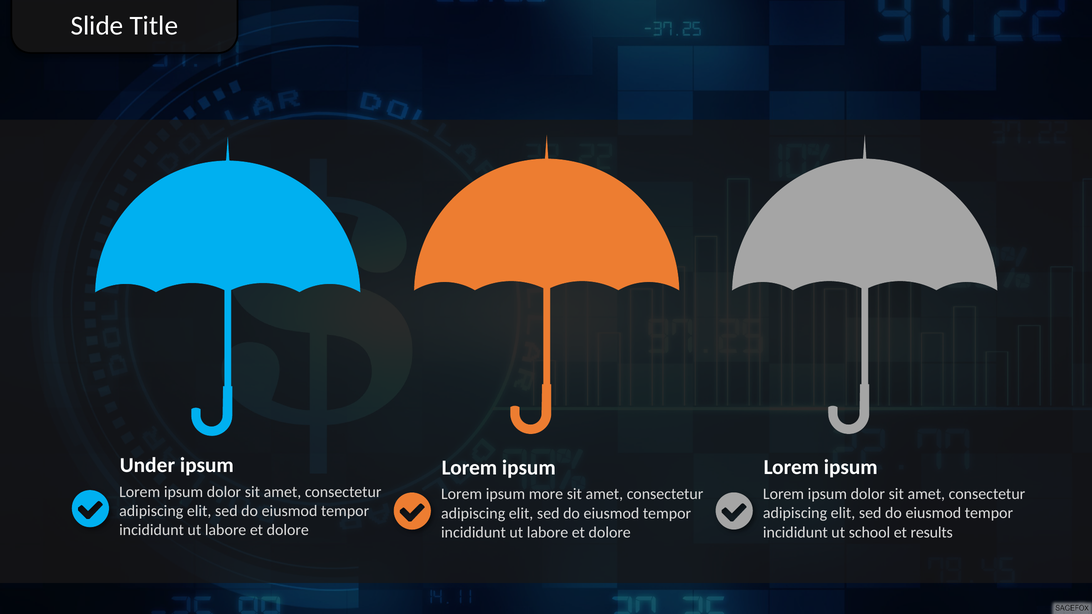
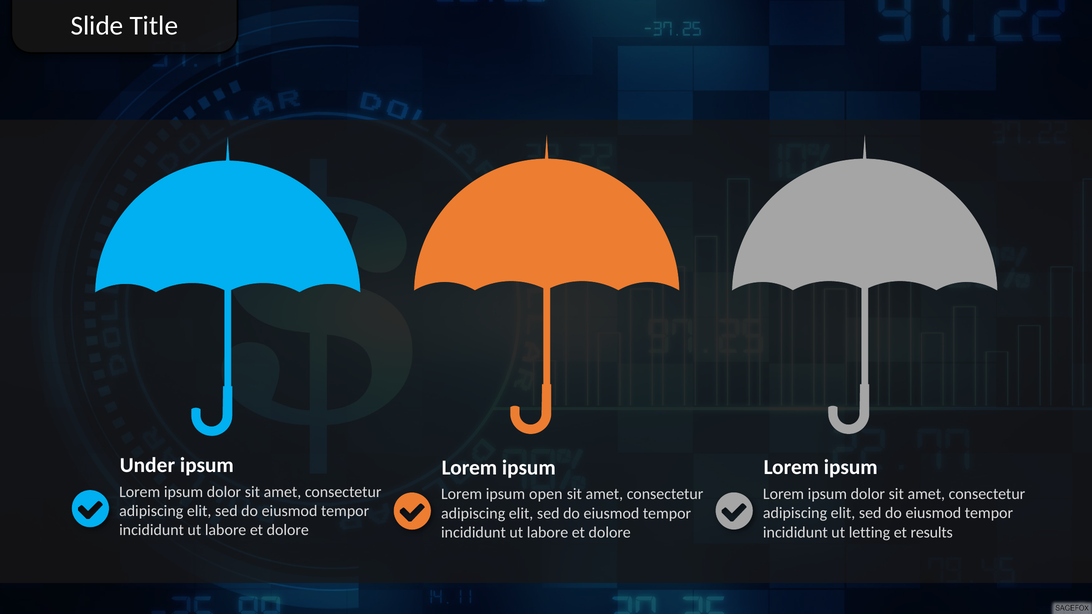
more: more -> open
school: school -> letting
